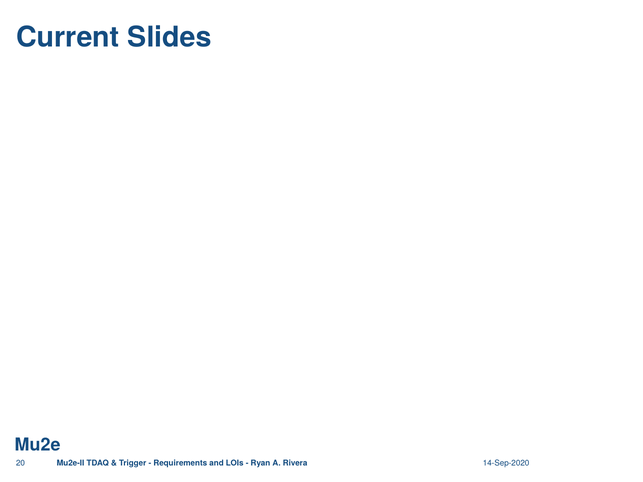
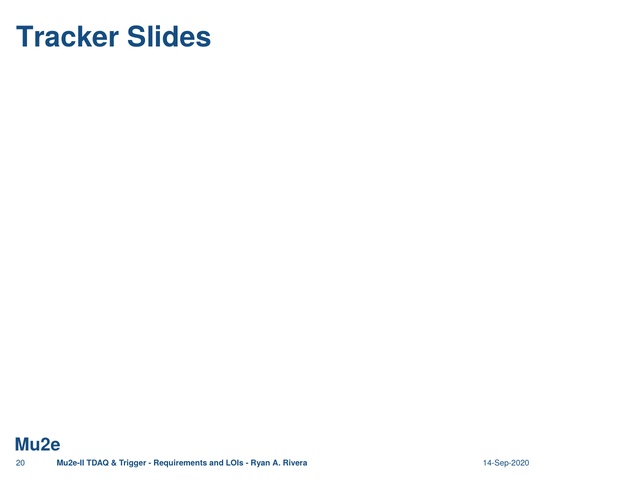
Current: Current -> Tracker
